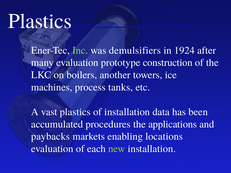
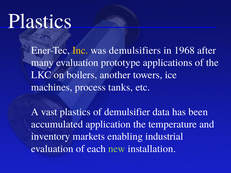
Inc colour: light green -> yellow
1924: 1924 -> 1968
construction: construction -> applications
of installation: installation -> demulsifier
procedures: procedures -> application
applications: applications -> temperature
paybacks: paybacks -> inventory
locations: locations -> industrial
